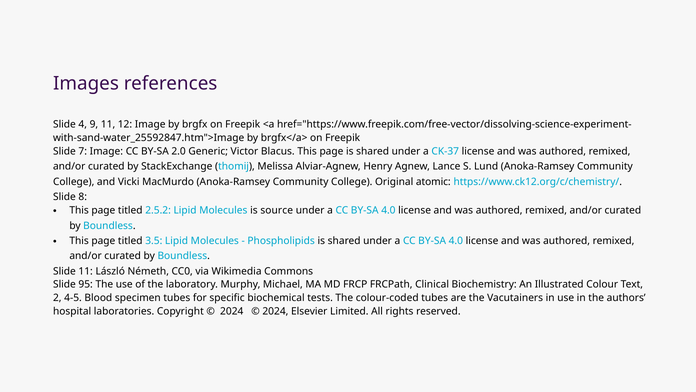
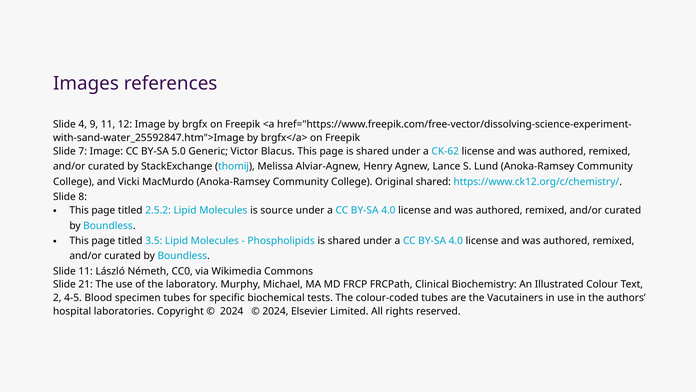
2.0: 2.0 -> 5.0
CK-37: CK-37 -> CK-62
Original atomic: atomic -> shared
95: 95 -> 21
